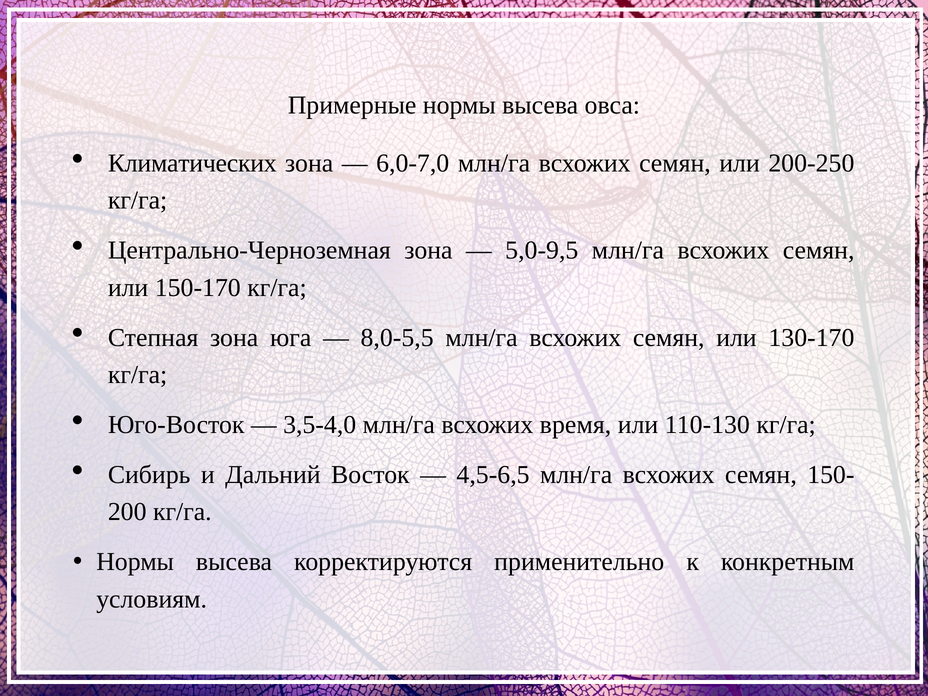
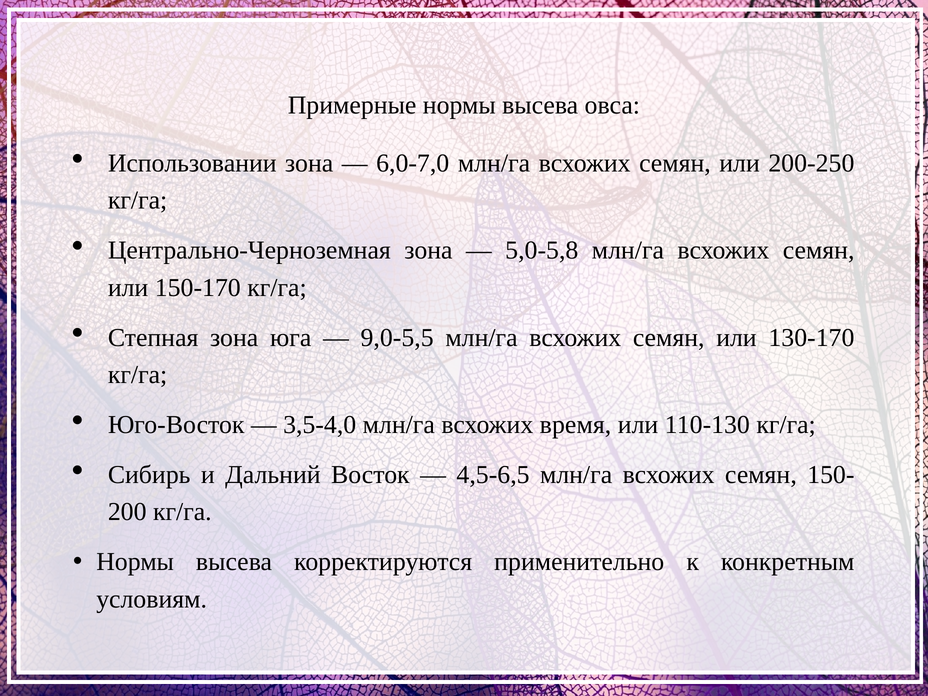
Климатических: Климатических -> Использовании
5,0-9,5: 5,0-9,5 -> 5,0-5,8
8,0-5,5: 8,0-5,5 -> 9,0-5,5
